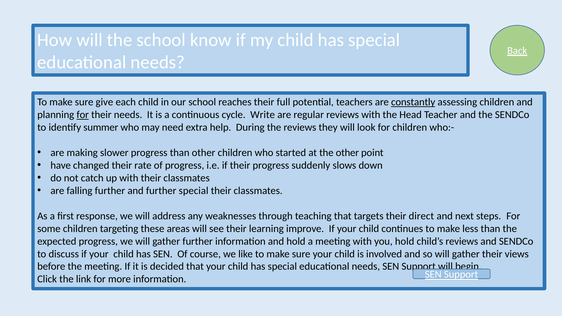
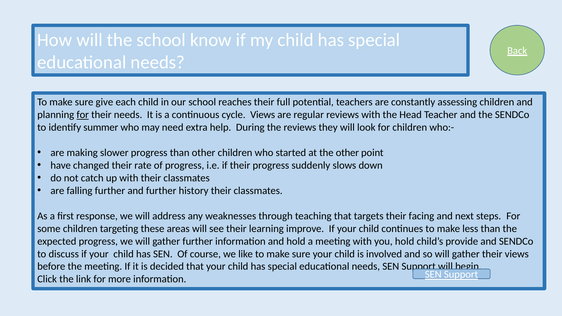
constantly underline: present -> none
cycle Write: Write -> Views
further special: special -> history
direct: direct -> facing
child’s reviews: reviews -> provide
